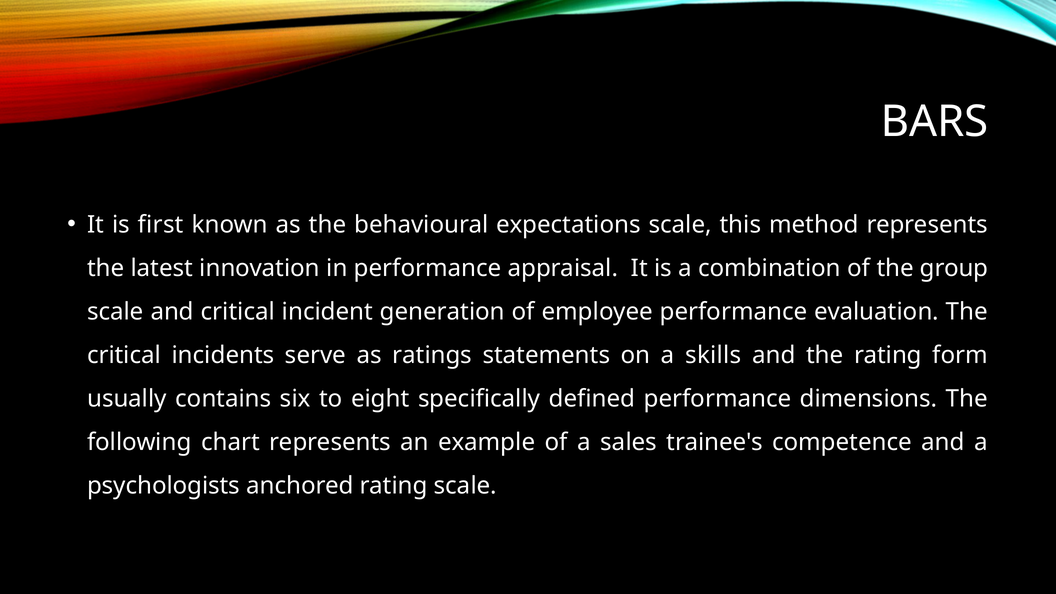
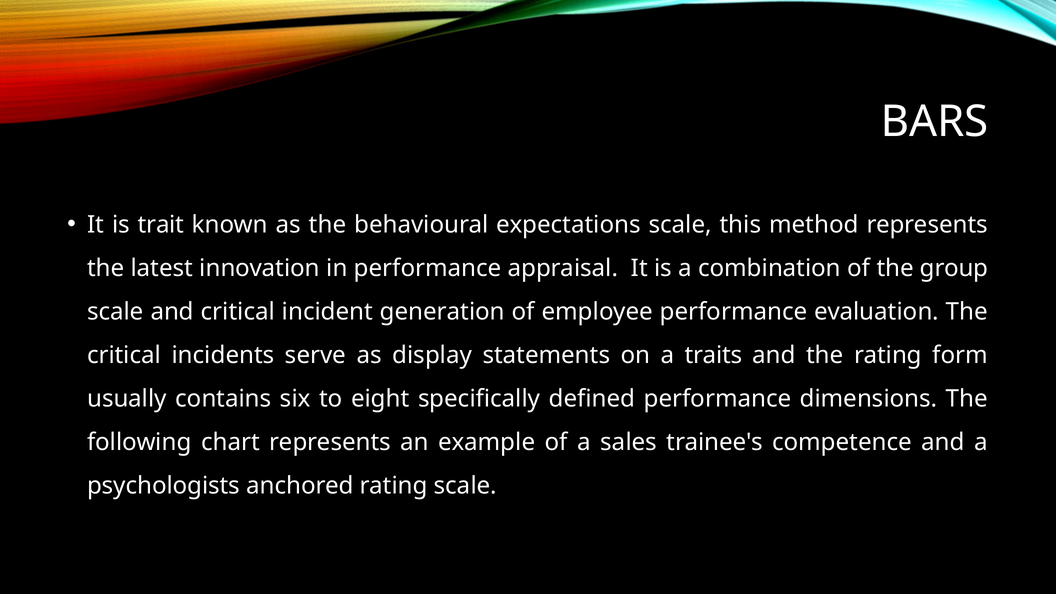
first: first -> trait
ratings: ratings -> display
skills: skills -> traits
